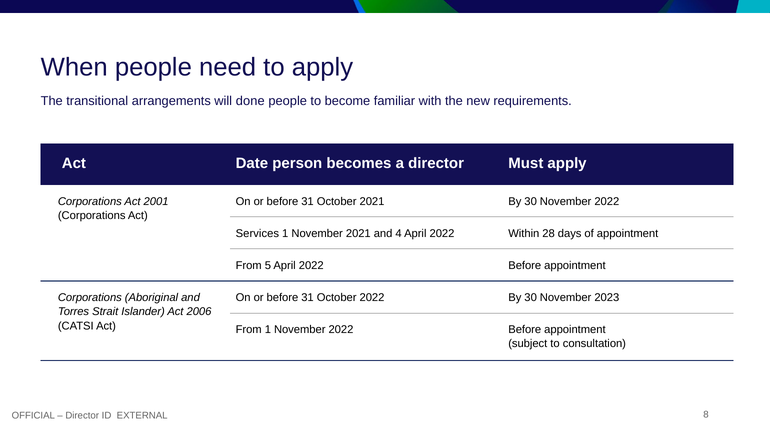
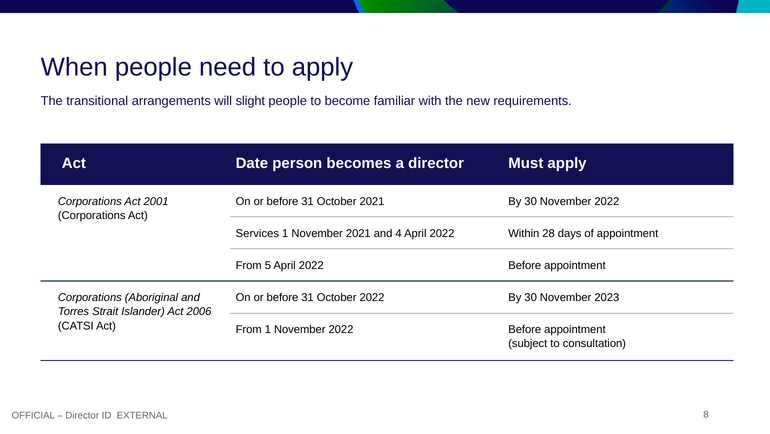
done: done -> slight
